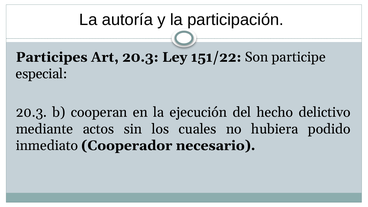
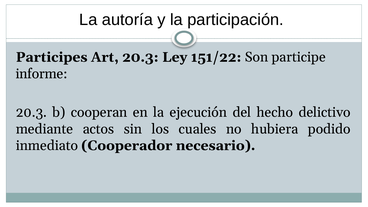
especial: especial -> informe
